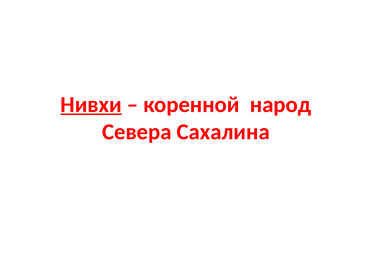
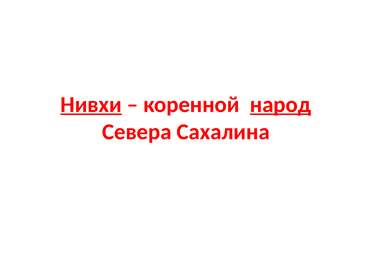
народ underline: none -> present
